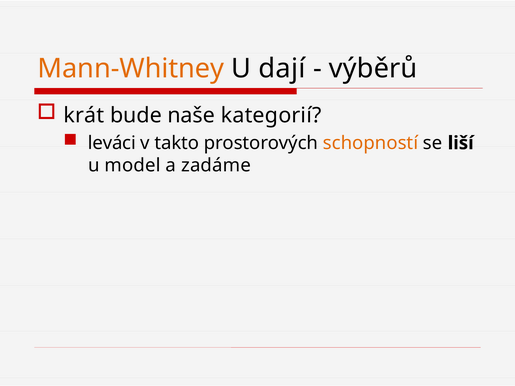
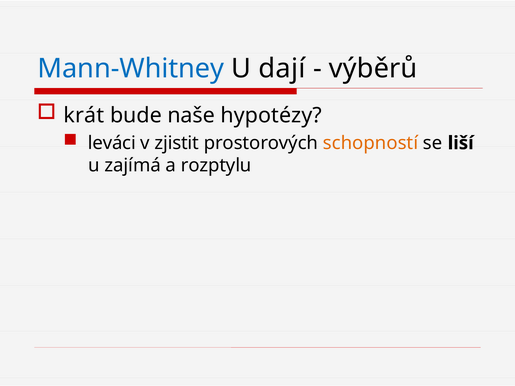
Mann-Whitney colour: orange -> blue
kategorií: kategorií -> hypotézy
takto: takto -> zjistit
model: model -> zajímá
zadáme: zadáme -> rozptylu
